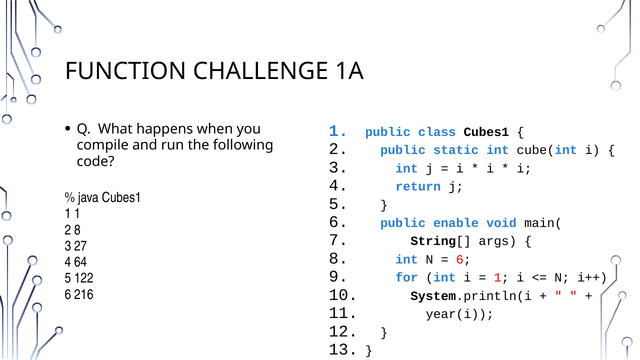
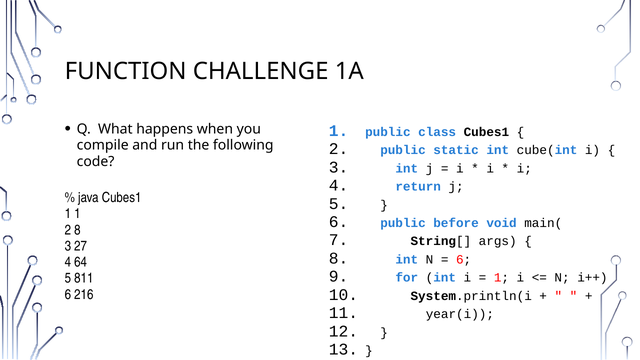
enable: enable -> before
122: 122 -> 811
